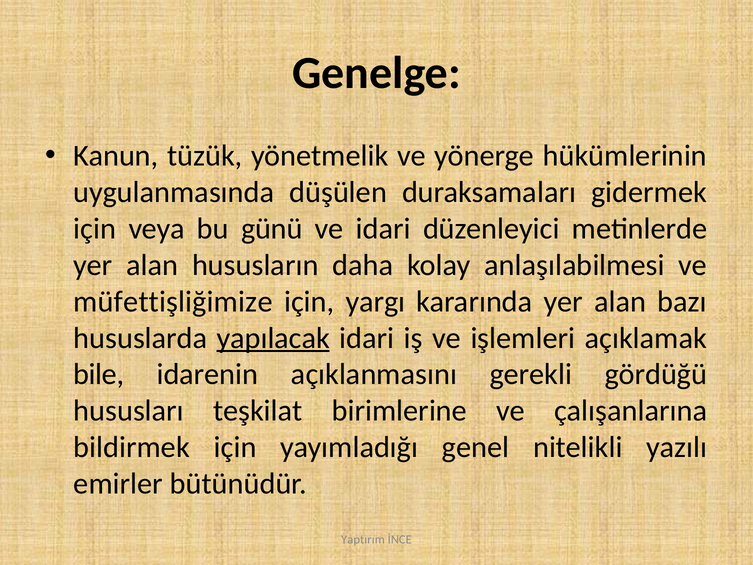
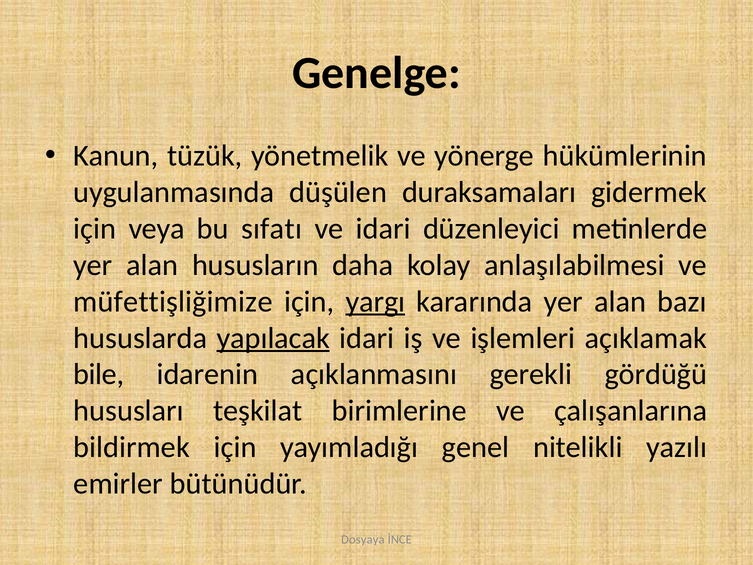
günü: günü -> sıfatı
yargı underline: none -> present
Yaptırım: Yaptırım -> Dosyaya
